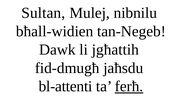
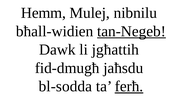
Sultan: Sultan -> Hemm
tan-Negeb underline: none -> present
bl-attenti: bl-attenti -> bl-sodda
